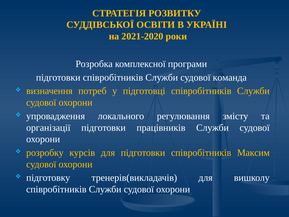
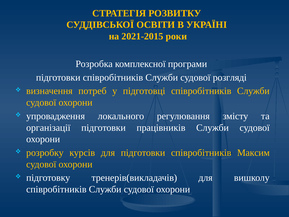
2021-2020: 2021-2020 -> 2021-2015
команда: команда -> розгляді
